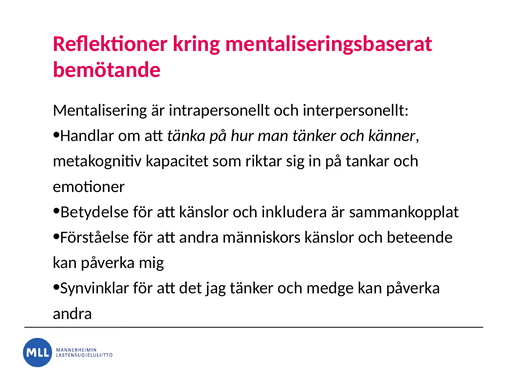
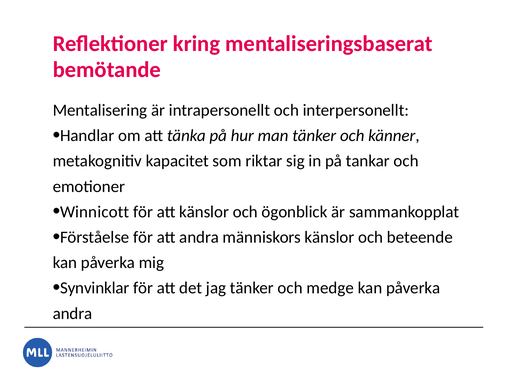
Betydelse: Betydelse -> Winnicott
inkludera: inkludera -> ögonblick
